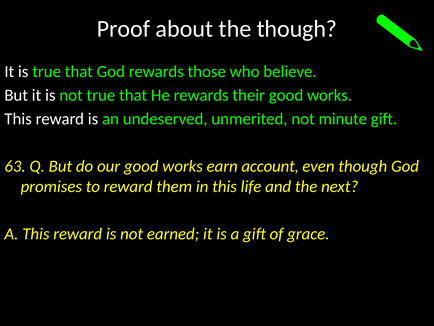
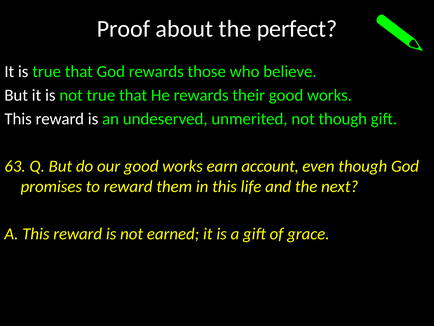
the though: though -> perfect
not minute: minute -> though
